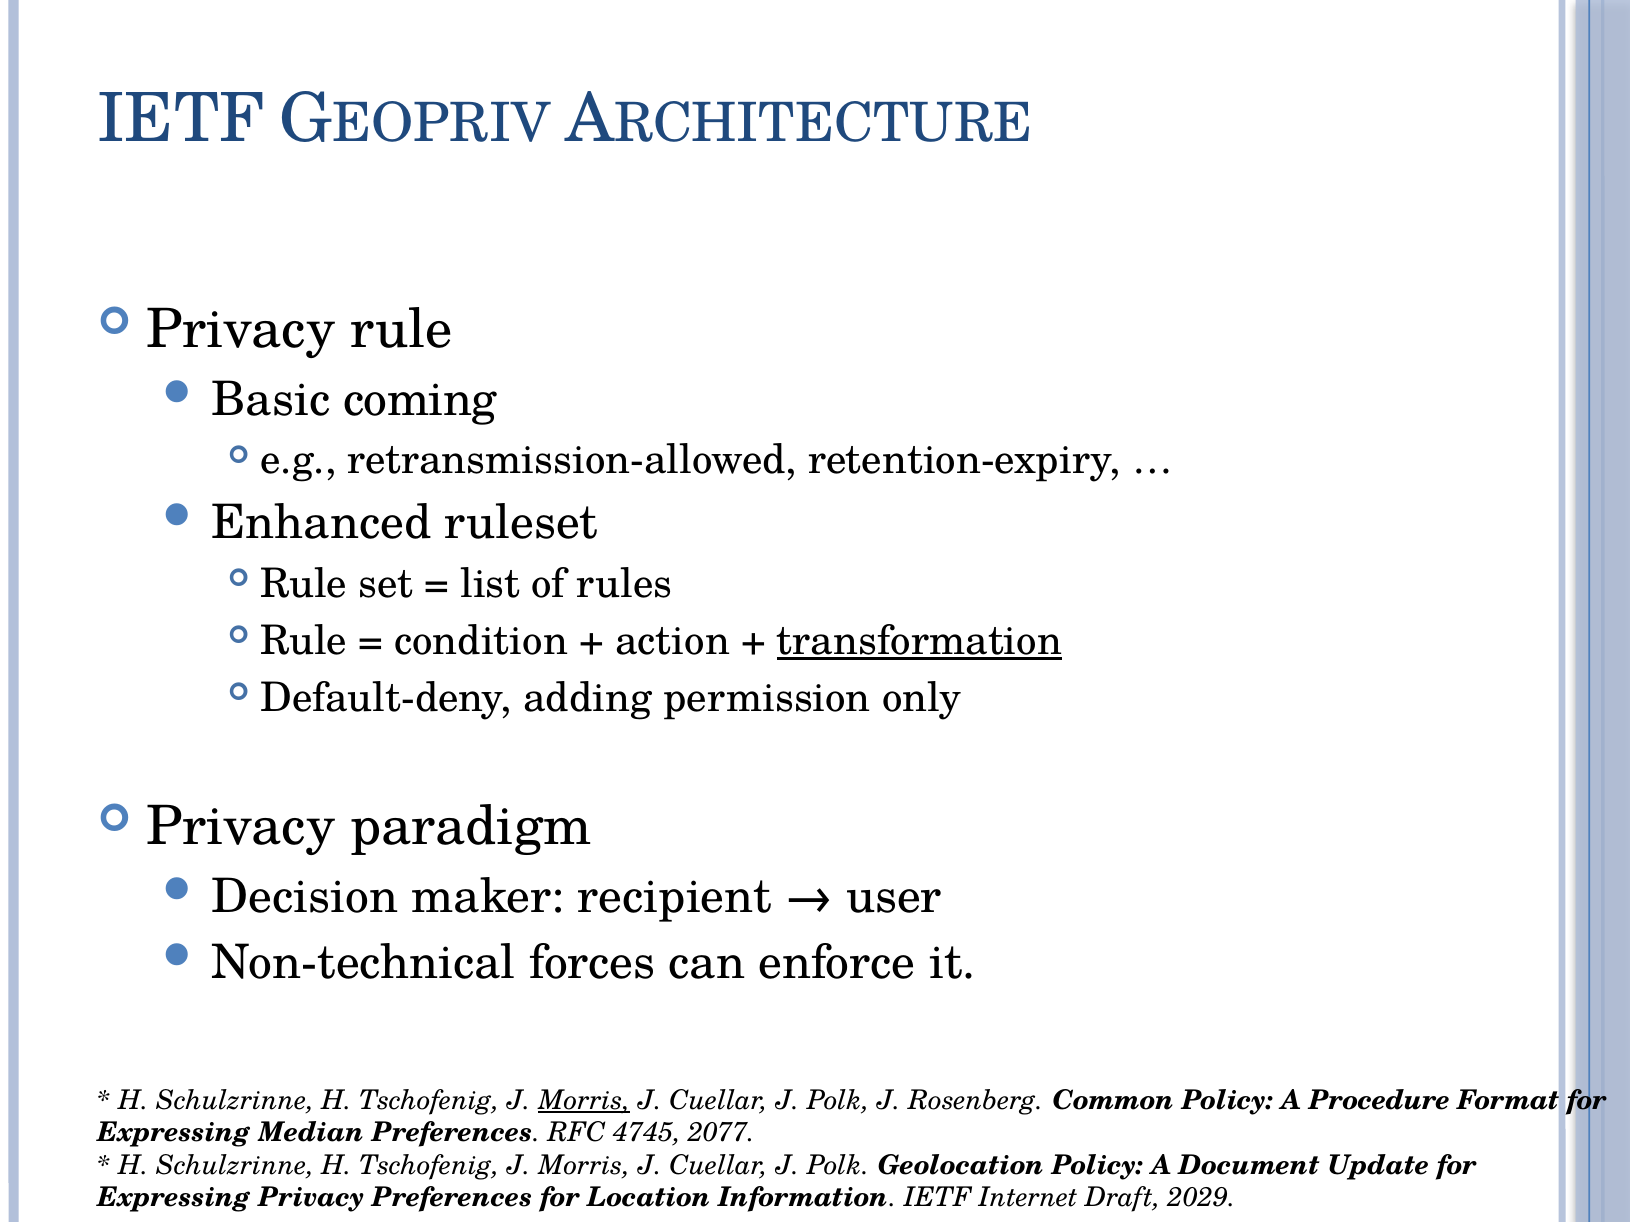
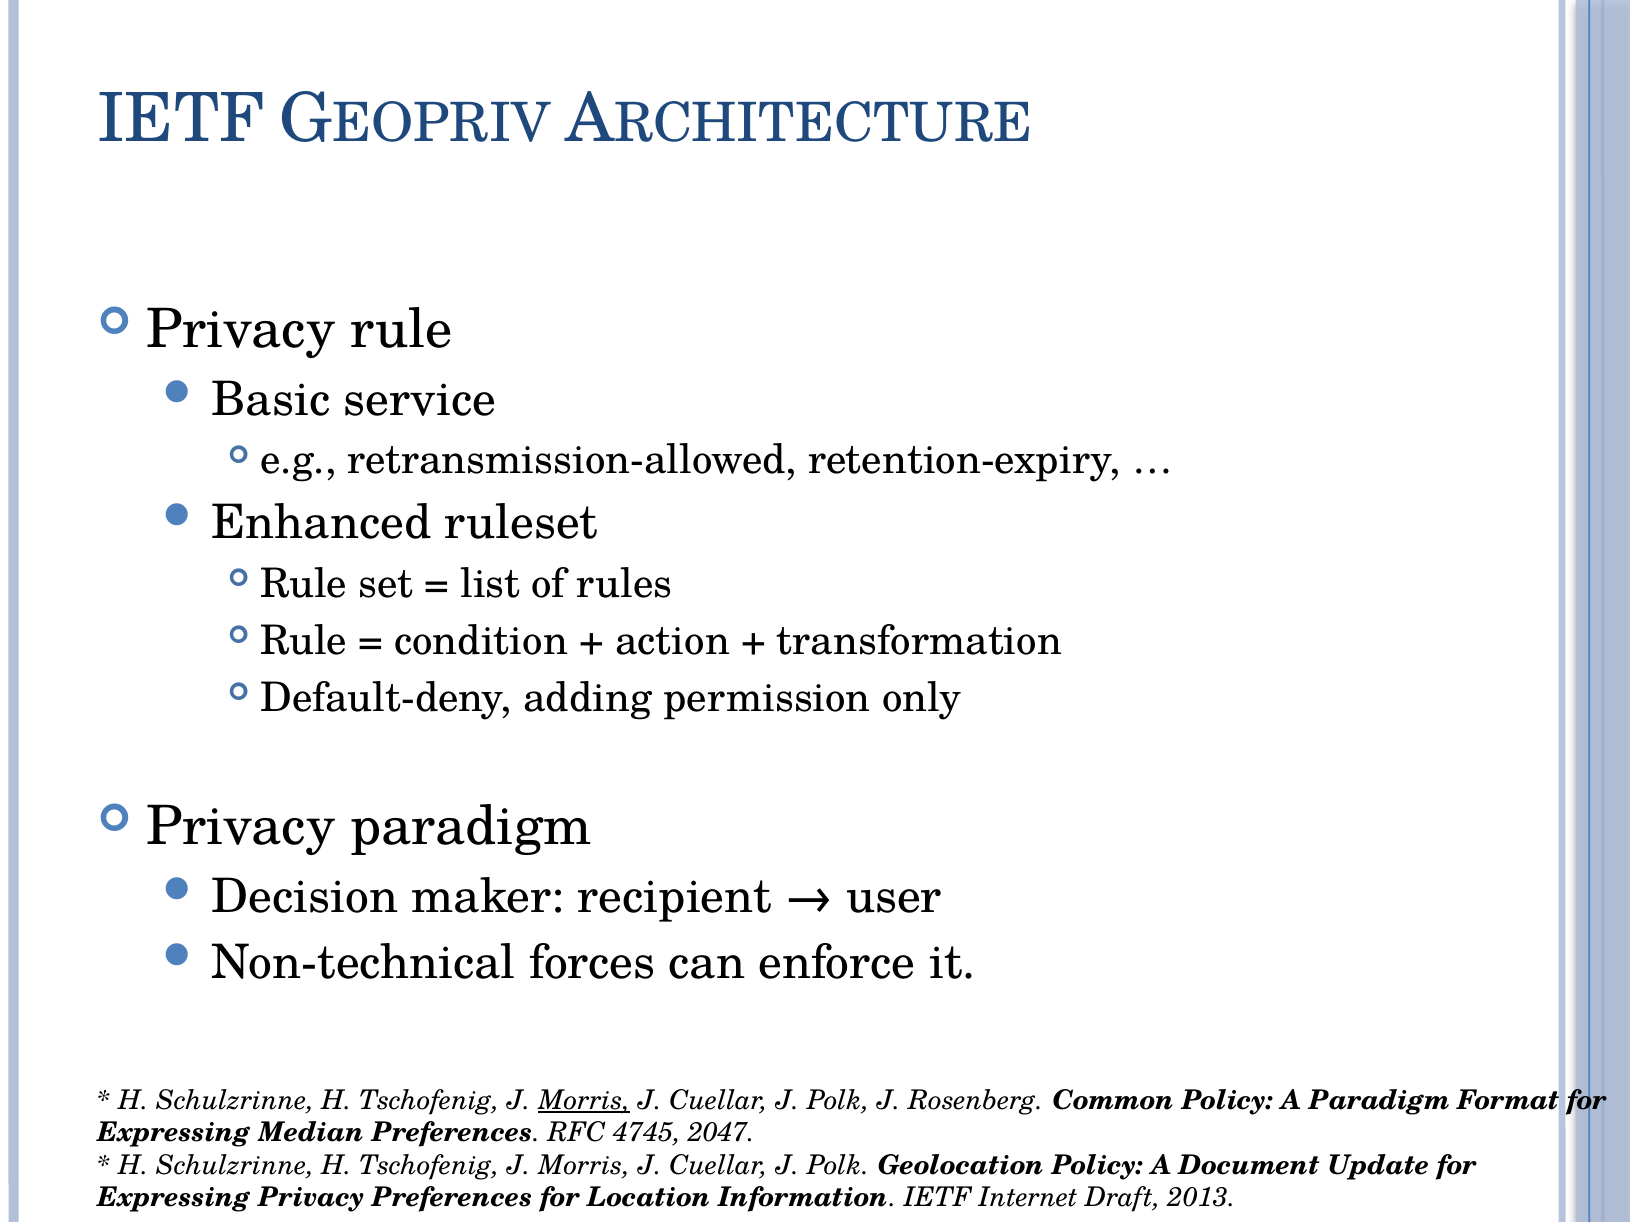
coming: coming -> service
transformation underline: present -> none
A Procedure: Procedure -> Paradigm
2077: 2077 -> 2047
2029: 2029 -> 2013
